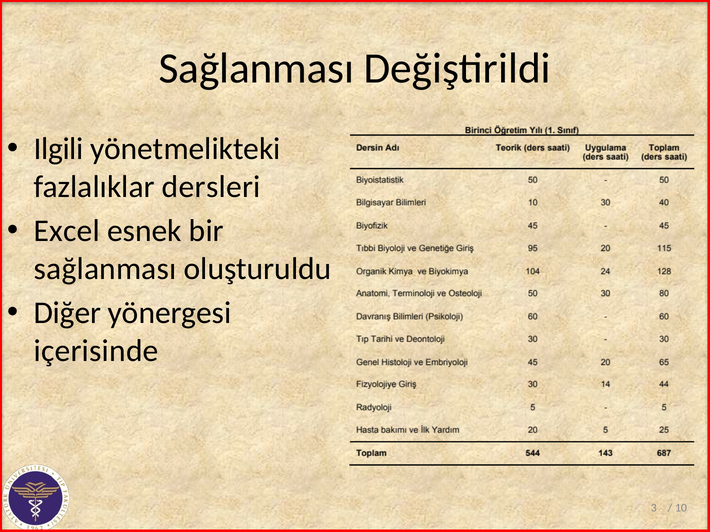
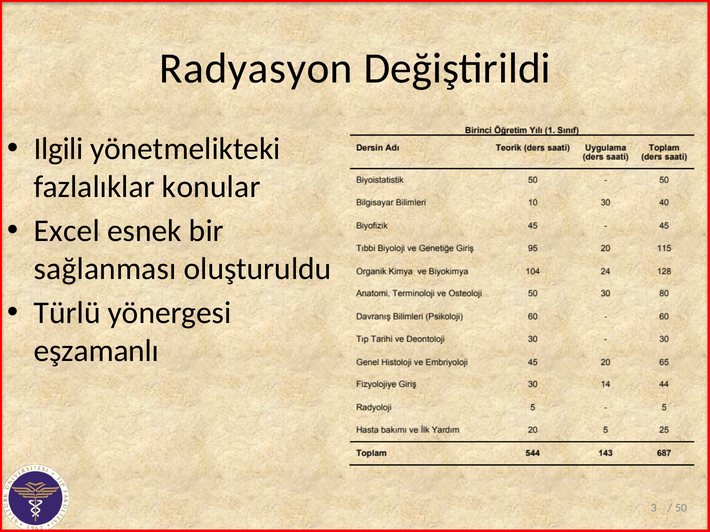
Sağlanması at (256, 69): Sağlanması -> Radyasyon
dersleri: dersleri -> konular
Diğer: Diğer -> Türlü
içerisinde: içerisinde -> eşzamanlı
10: 10 -> 50
